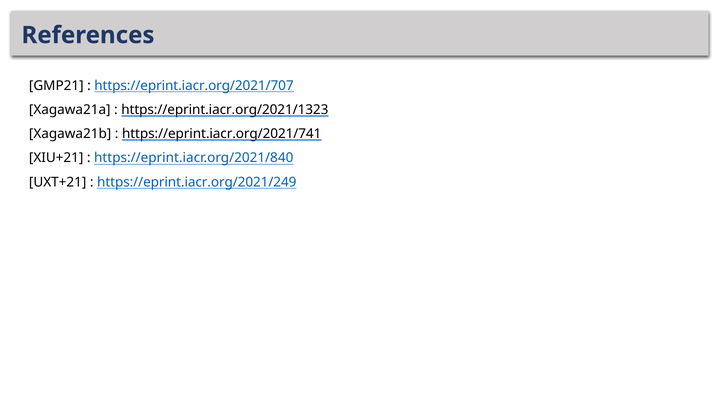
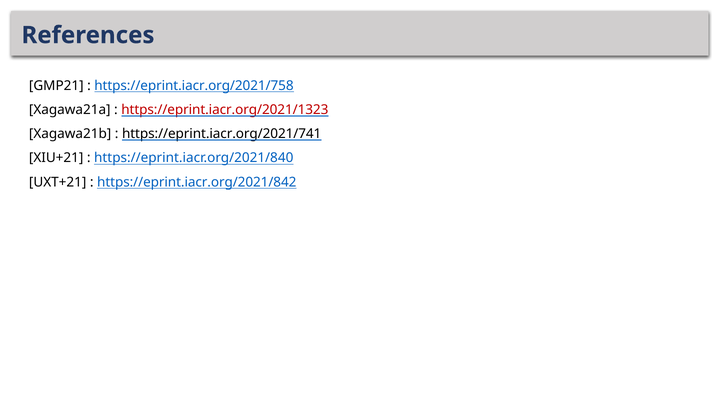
https://eprint.iacr.org/2021/707: https://eprint.iacr.org/2021/707 -> https://eprint.iacr.org/2021/758
https://eprint.iacr.org/2021/1323 colour: black -> red
https://eprint.iacr.org/2021/249: https://eprint.iacr.org/2021/249 -> https://eprint.iacr.org/2021/842
